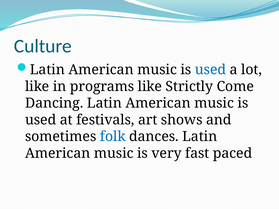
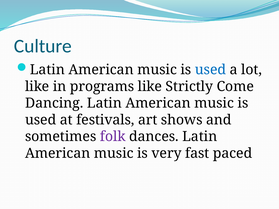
folk colour: blue -> purple
